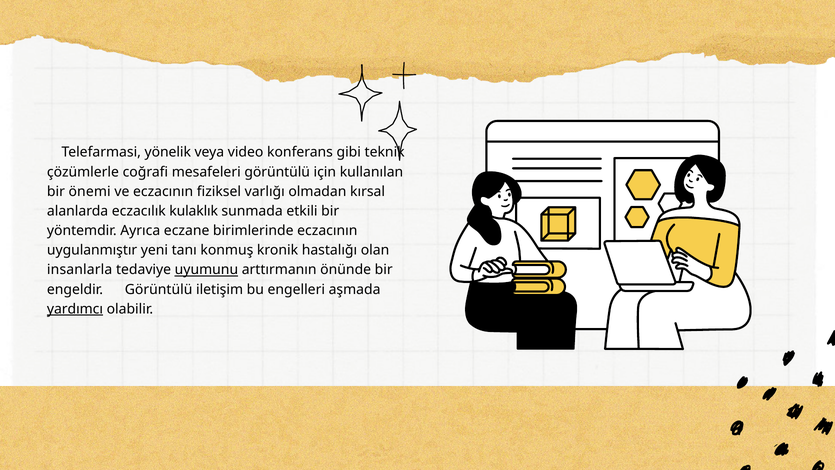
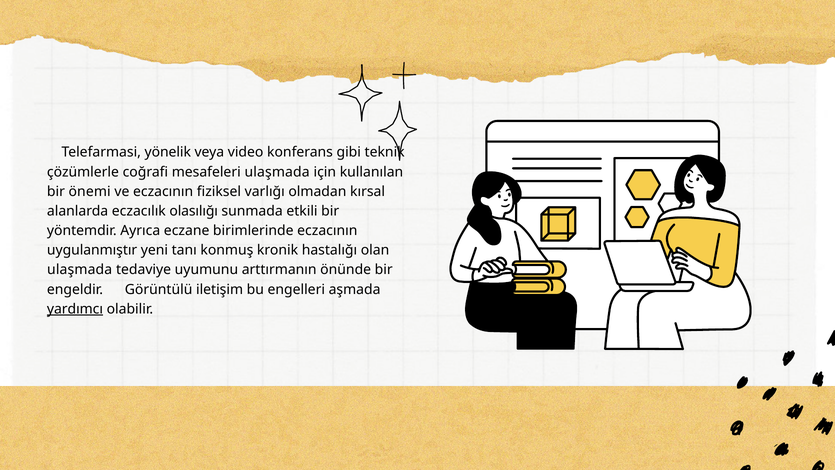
mesafeleri görüntülü: görüntülü -> ulaşmada
kulaklık: kulaklık -> olasılığı
insanlarla at (80, 270): insanlarla -> ulaşmada
uyumunu underline: present -> none
